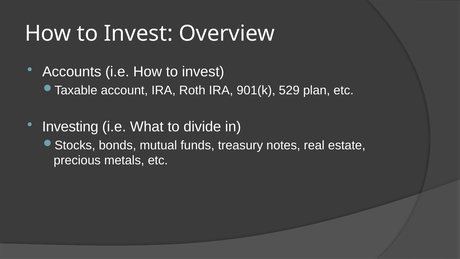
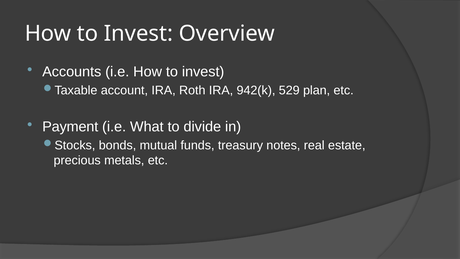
901(k: 901(k -> 942(k
Investing: Investing -> Payment
